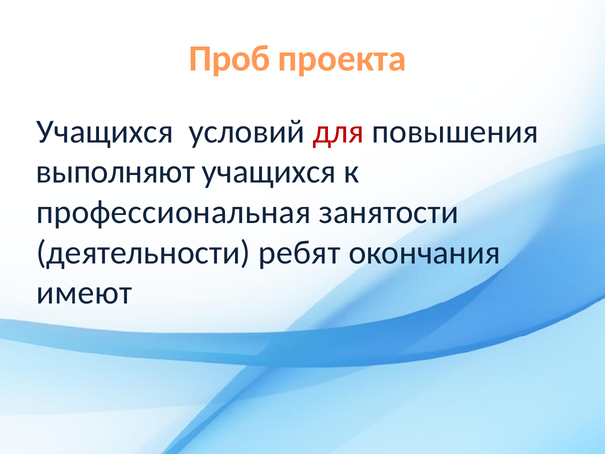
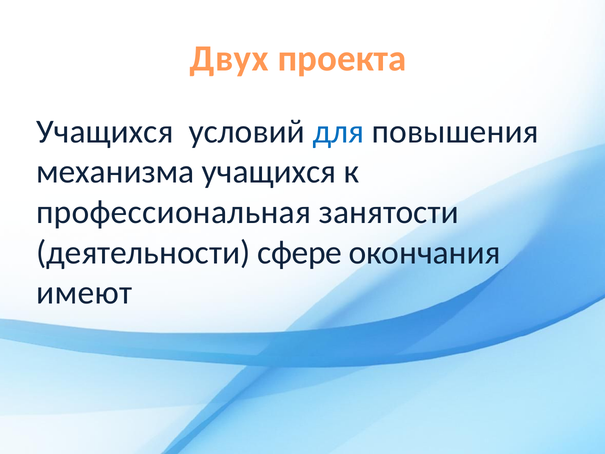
Проб: Проб -> Двух
для colour: red -> blue
выполняют: выполняют -> механизма
ребят: ребят -> сфере
